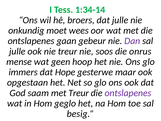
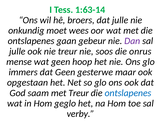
1:34-14: 1:34-14 -> 1:63-14
dat Hope: Hope -> Geen
ontslapenes at (128, 93) colour: purple -> blue
besig: besig -> verby
